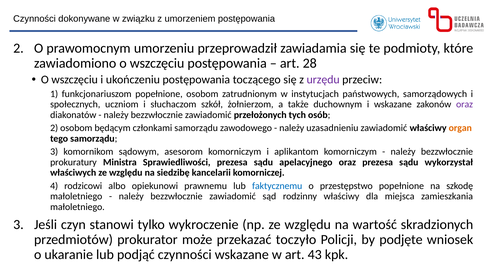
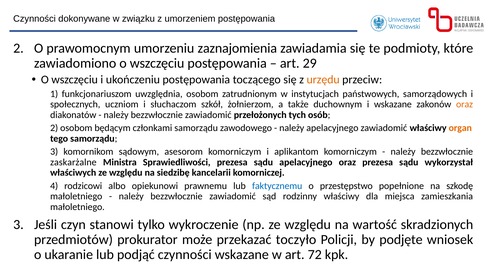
przeprowadził: przeprowadził -> zaznajomienia
28: 28 -> 29
urzędu colour: purple -> orange
funkcjonariuszom popełnione: popełnione -> uwzględnia
oraz at (465, 105) colour: purple -> orange
należy uzasadnieniu: uzasadnieniu -> apelacyjnego
prokuratury: prokuratury -> zaskarżalne
43: 43 -> 72
